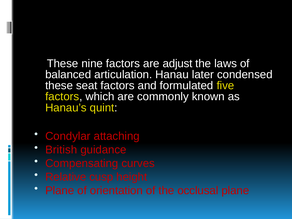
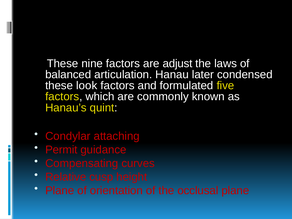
seat: seat -> look
British: British -> Permit
